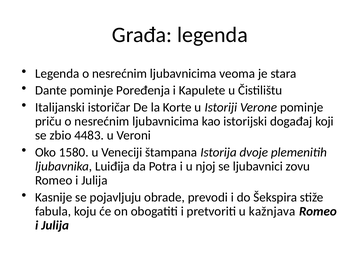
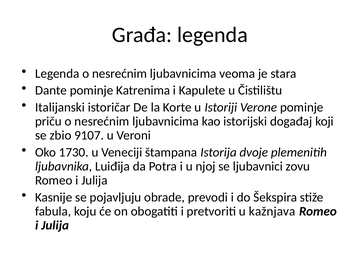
Poređenja: Poređenja -> Katrenima
4483: 4483 -> 9107
1580: 1580 -> 1730
